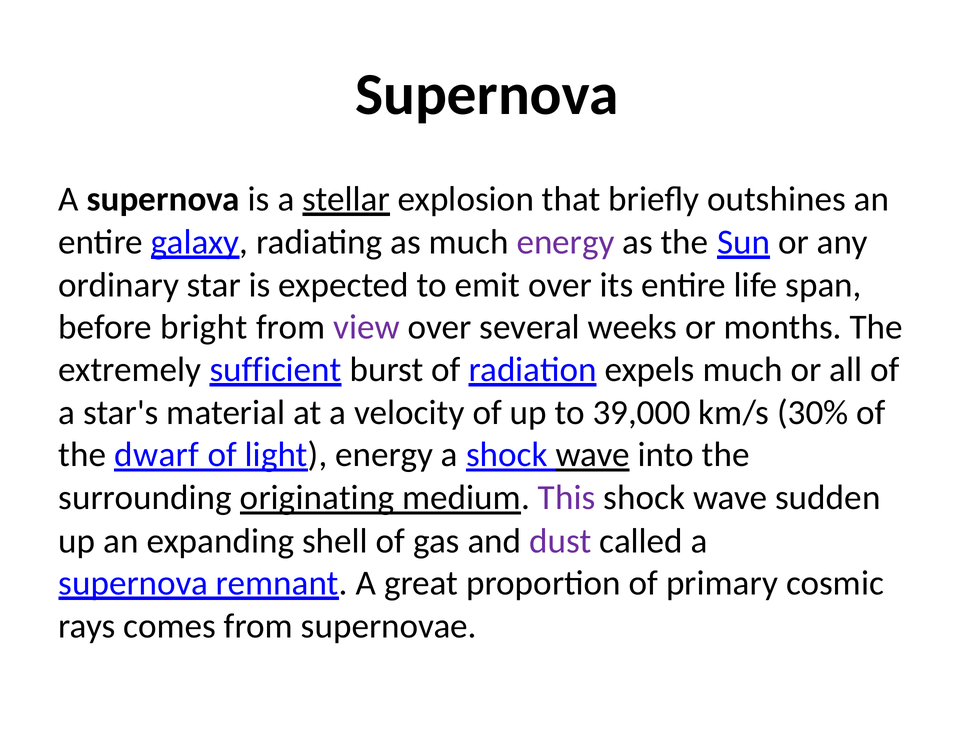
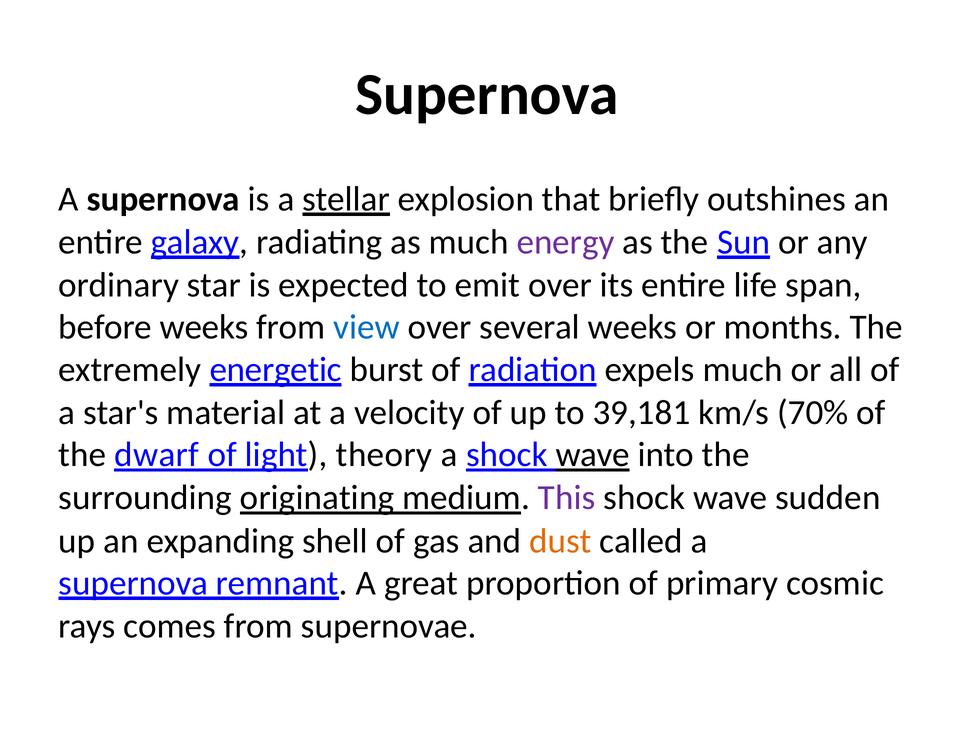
before bright: bright -> weeks
view colour: purple -> blue
sufficient: sufficient -> energetic
39,000: 39,000 -> 39,181
30%: 30% -> 70%
light energy: energy -> theory
dust colour: purple -> orange
